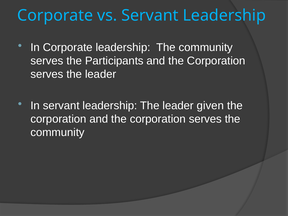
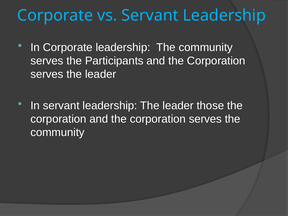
given: given -> those
